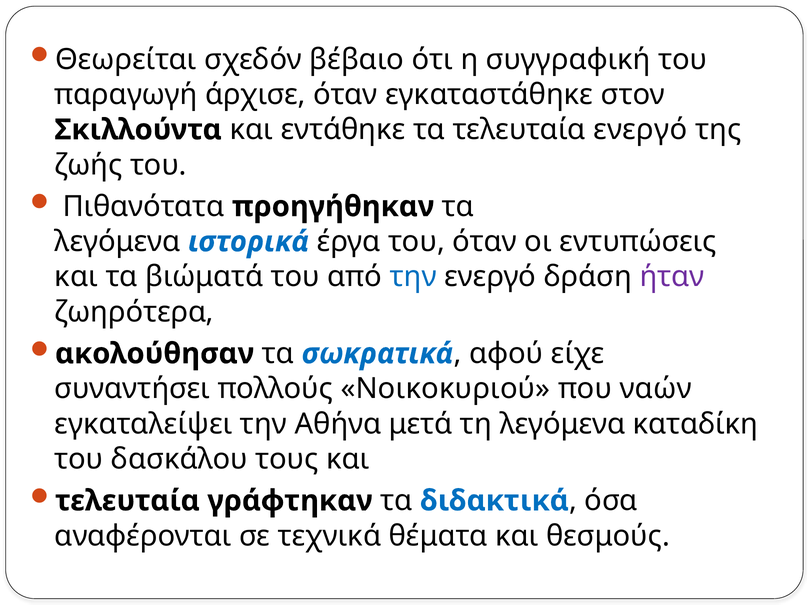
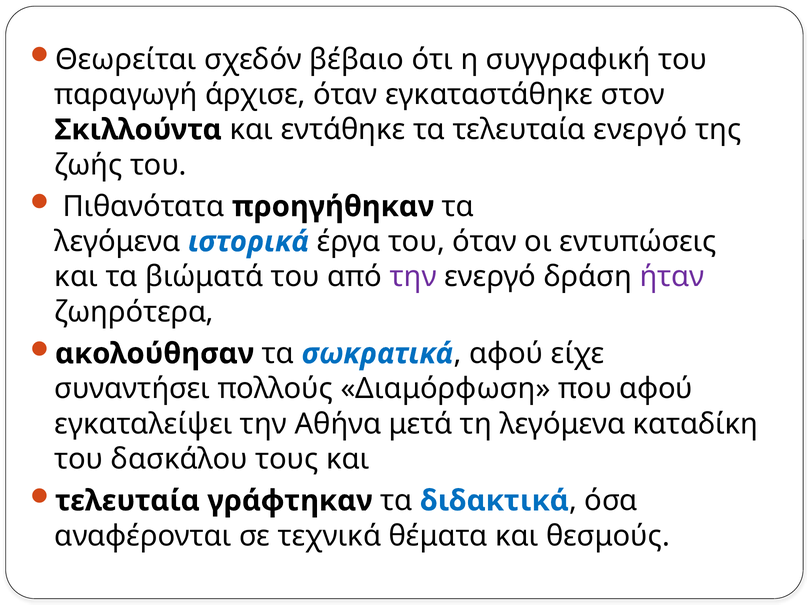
την at (413, 277) colour: blue -> purple
Νοικοκυριού: Νοικοκυριού -> Διαμόρφωση
που ναών: ναών -> αφού
